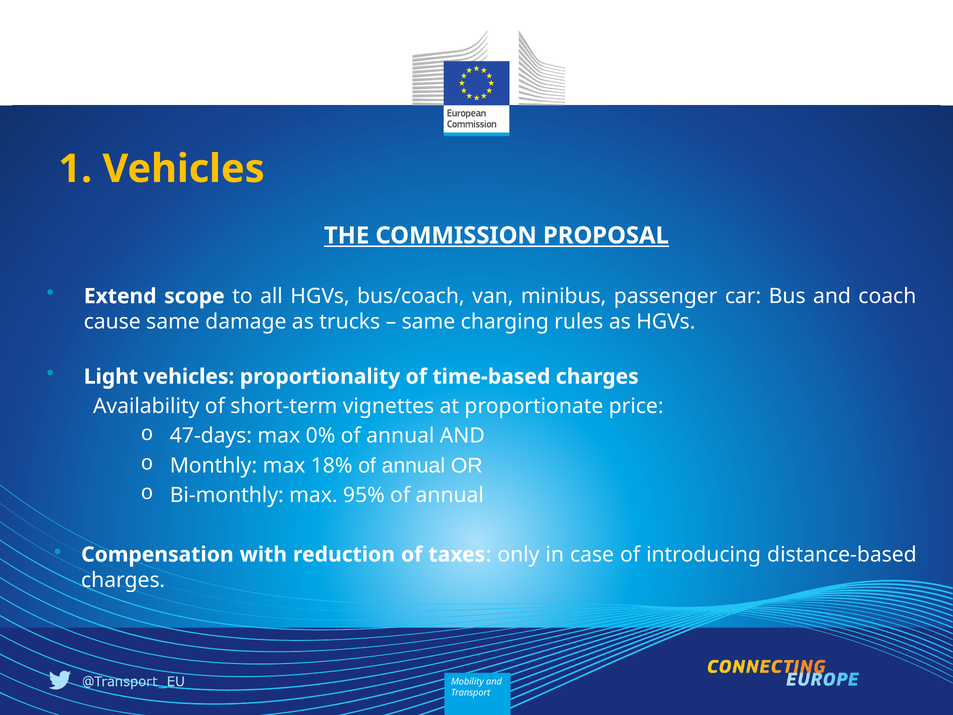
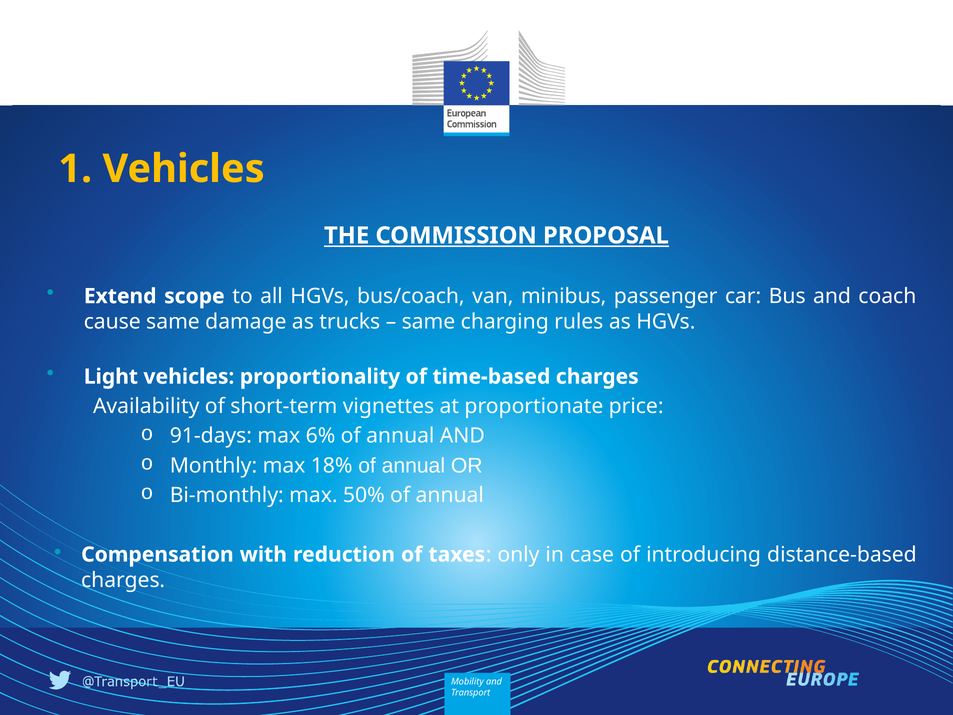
47-days: 47-days -> 91-days
0%: 0% -> 6%
95%: 95% -> 50%
